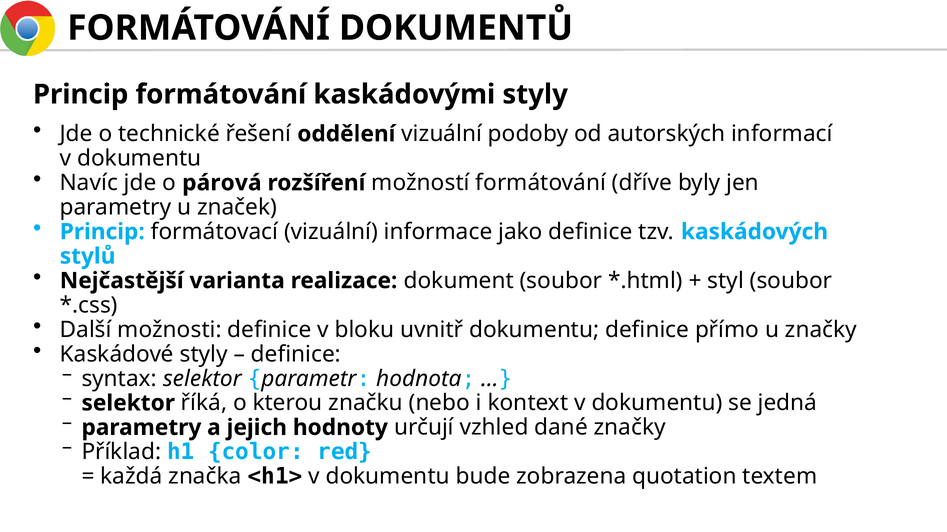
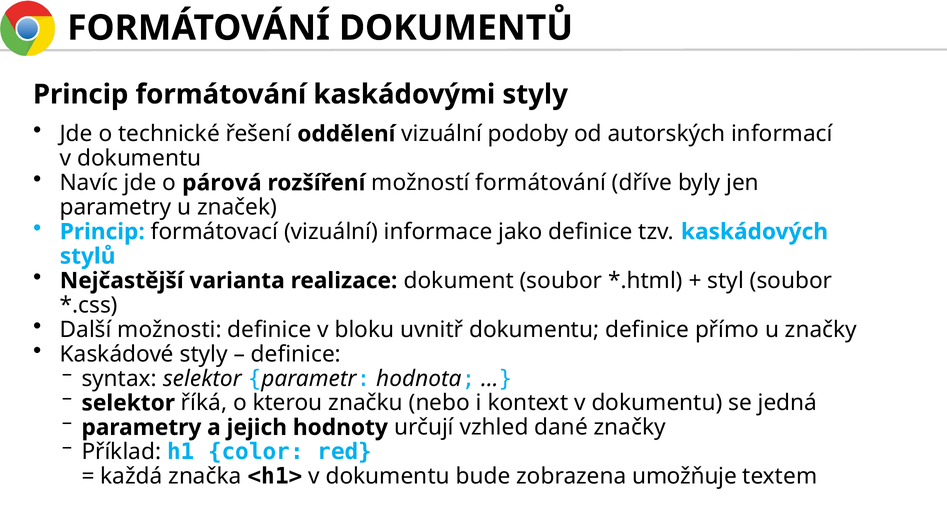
quotation: quotation -> umožňuje
